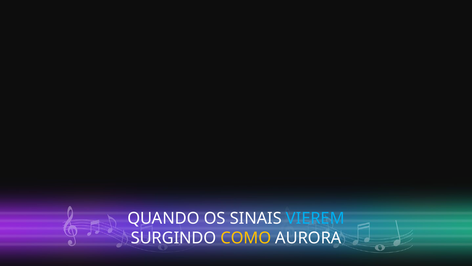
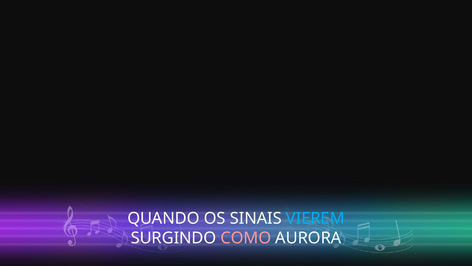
COMO colour: yellow -> pink
